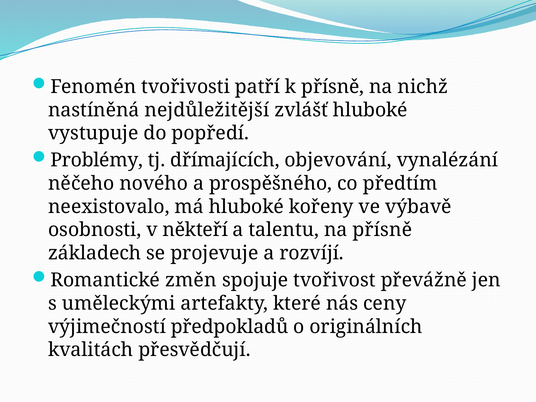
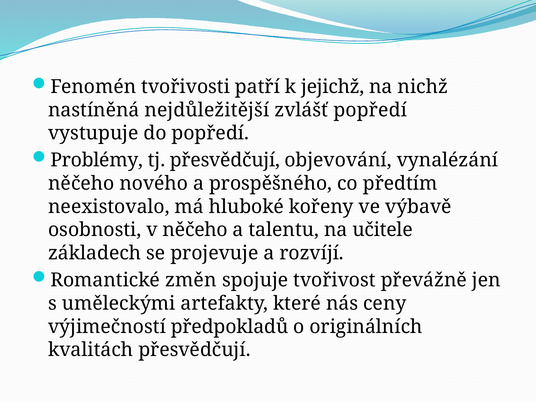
k přísně: přísně -> jejichž
zvlášť hluboké: hluboké -> popředí
tj dřímajících: dřímajících -> přesvědčují
v někteří: někteří -> něčeho
na přísně: přísně -> učitele
